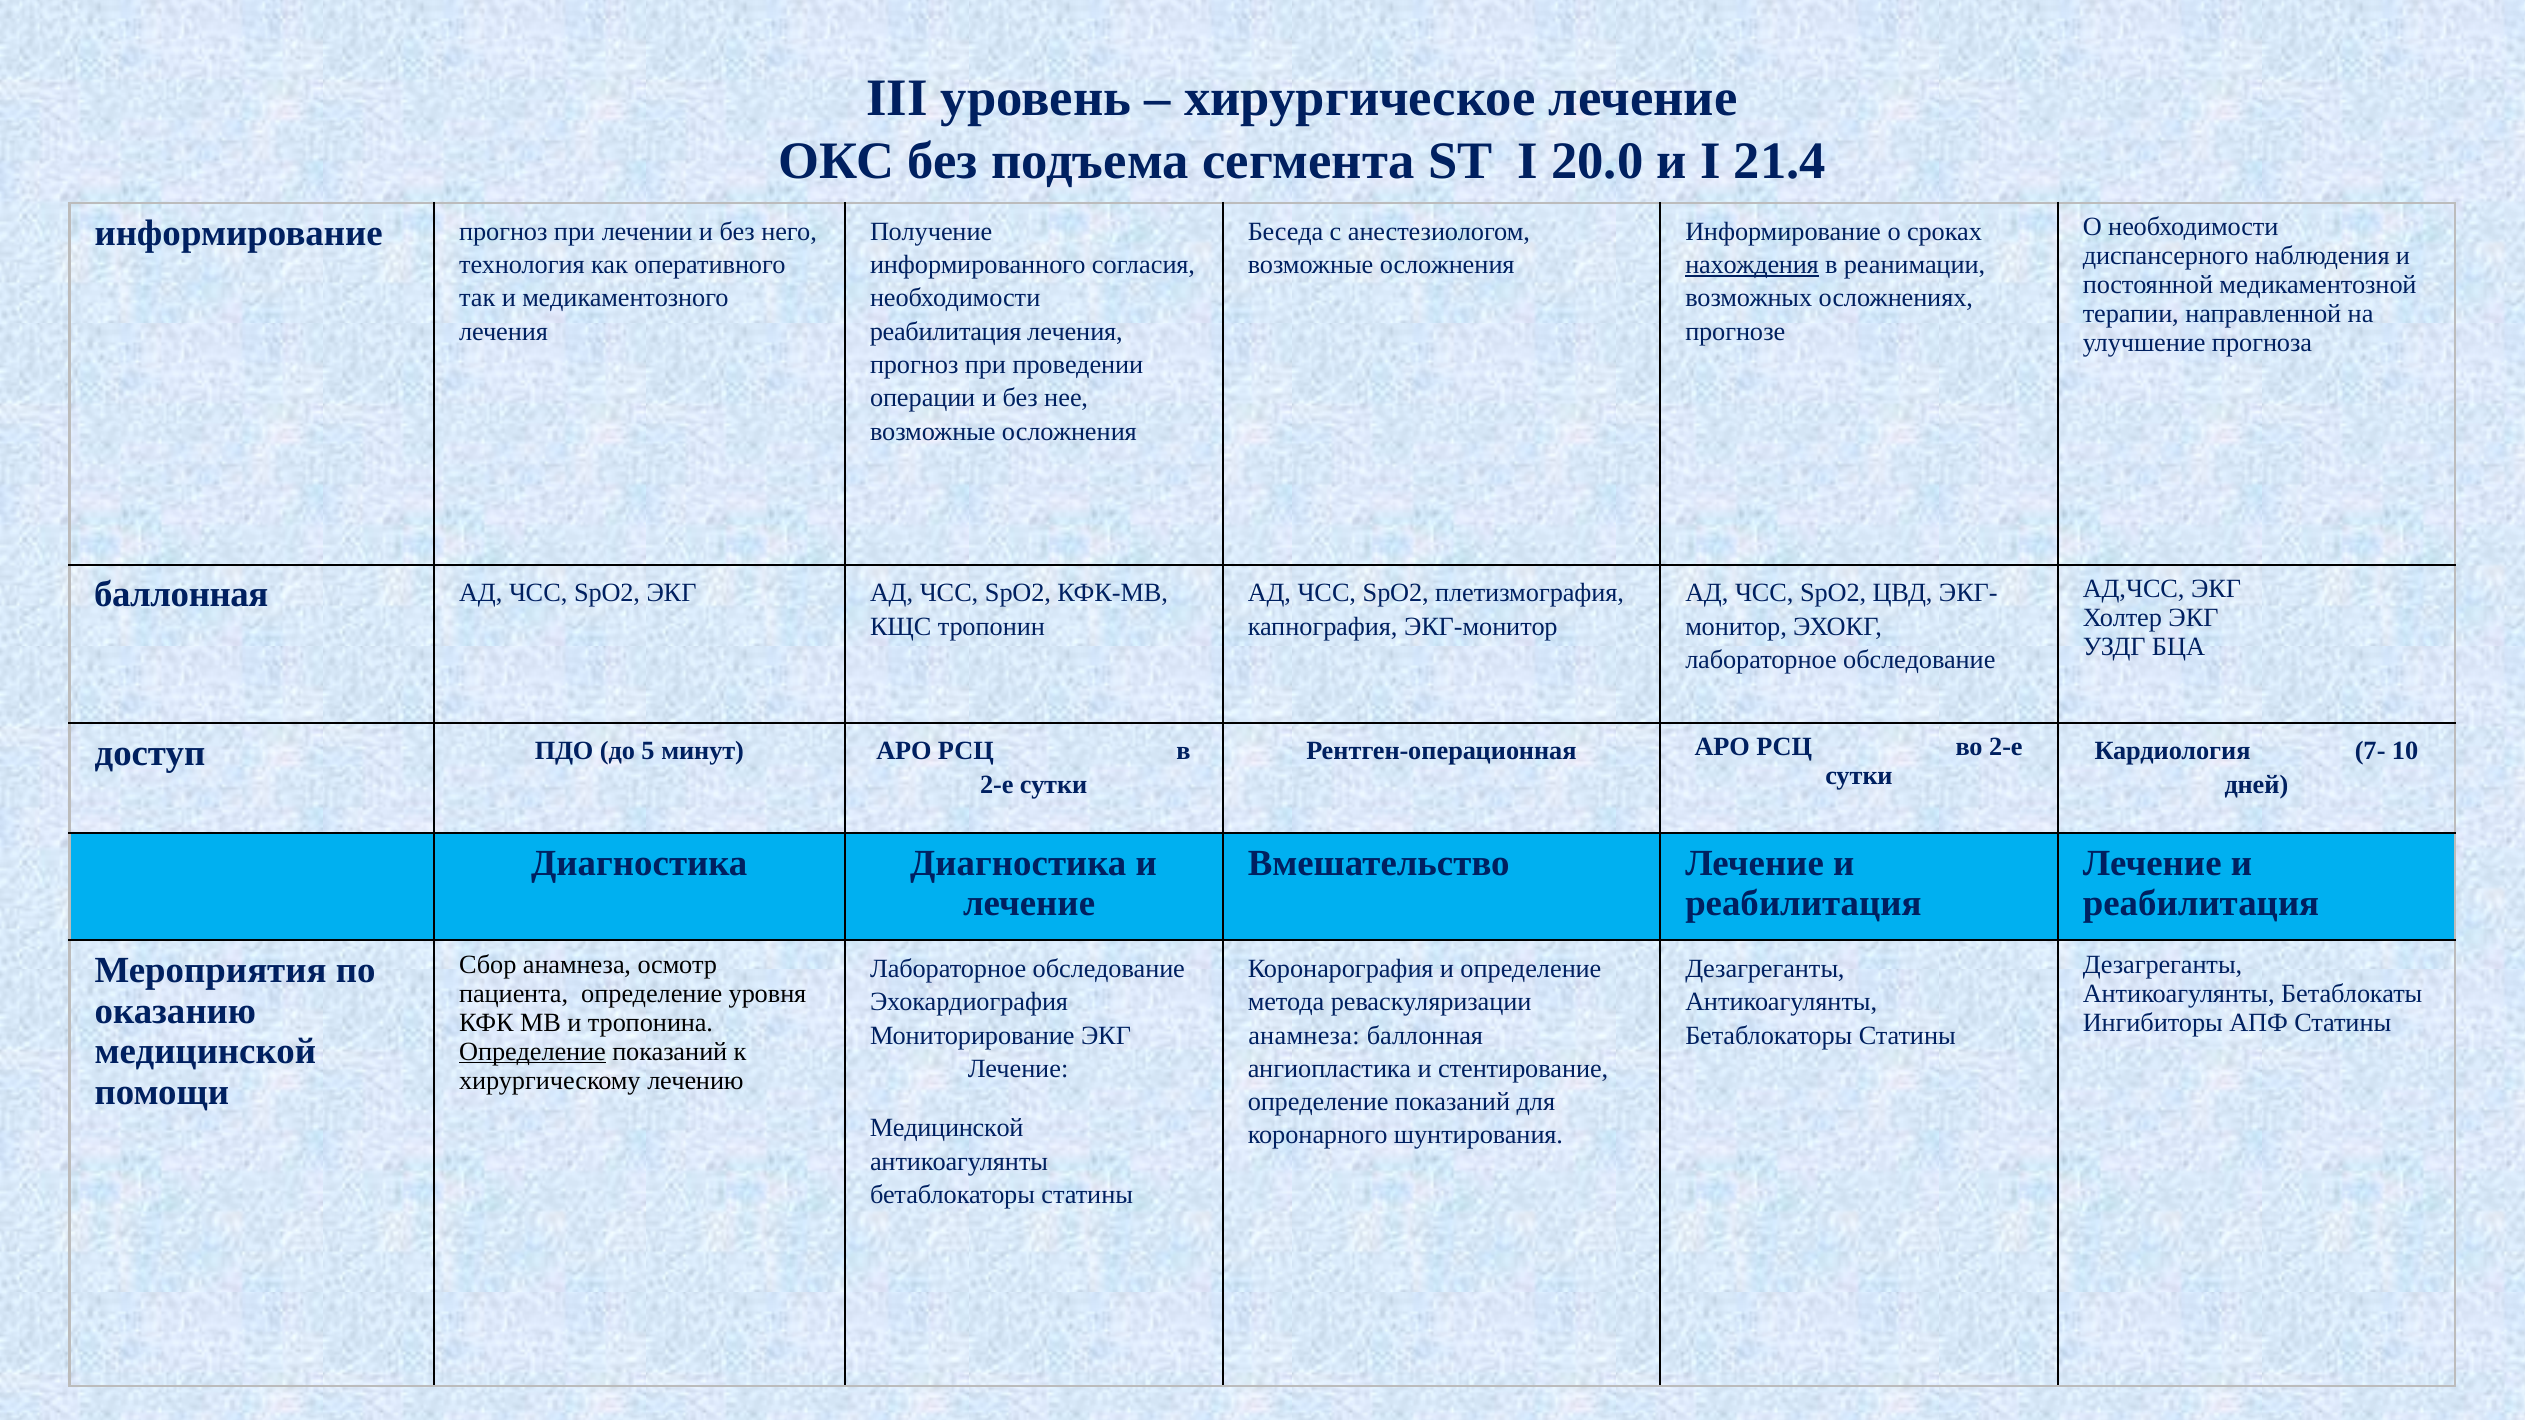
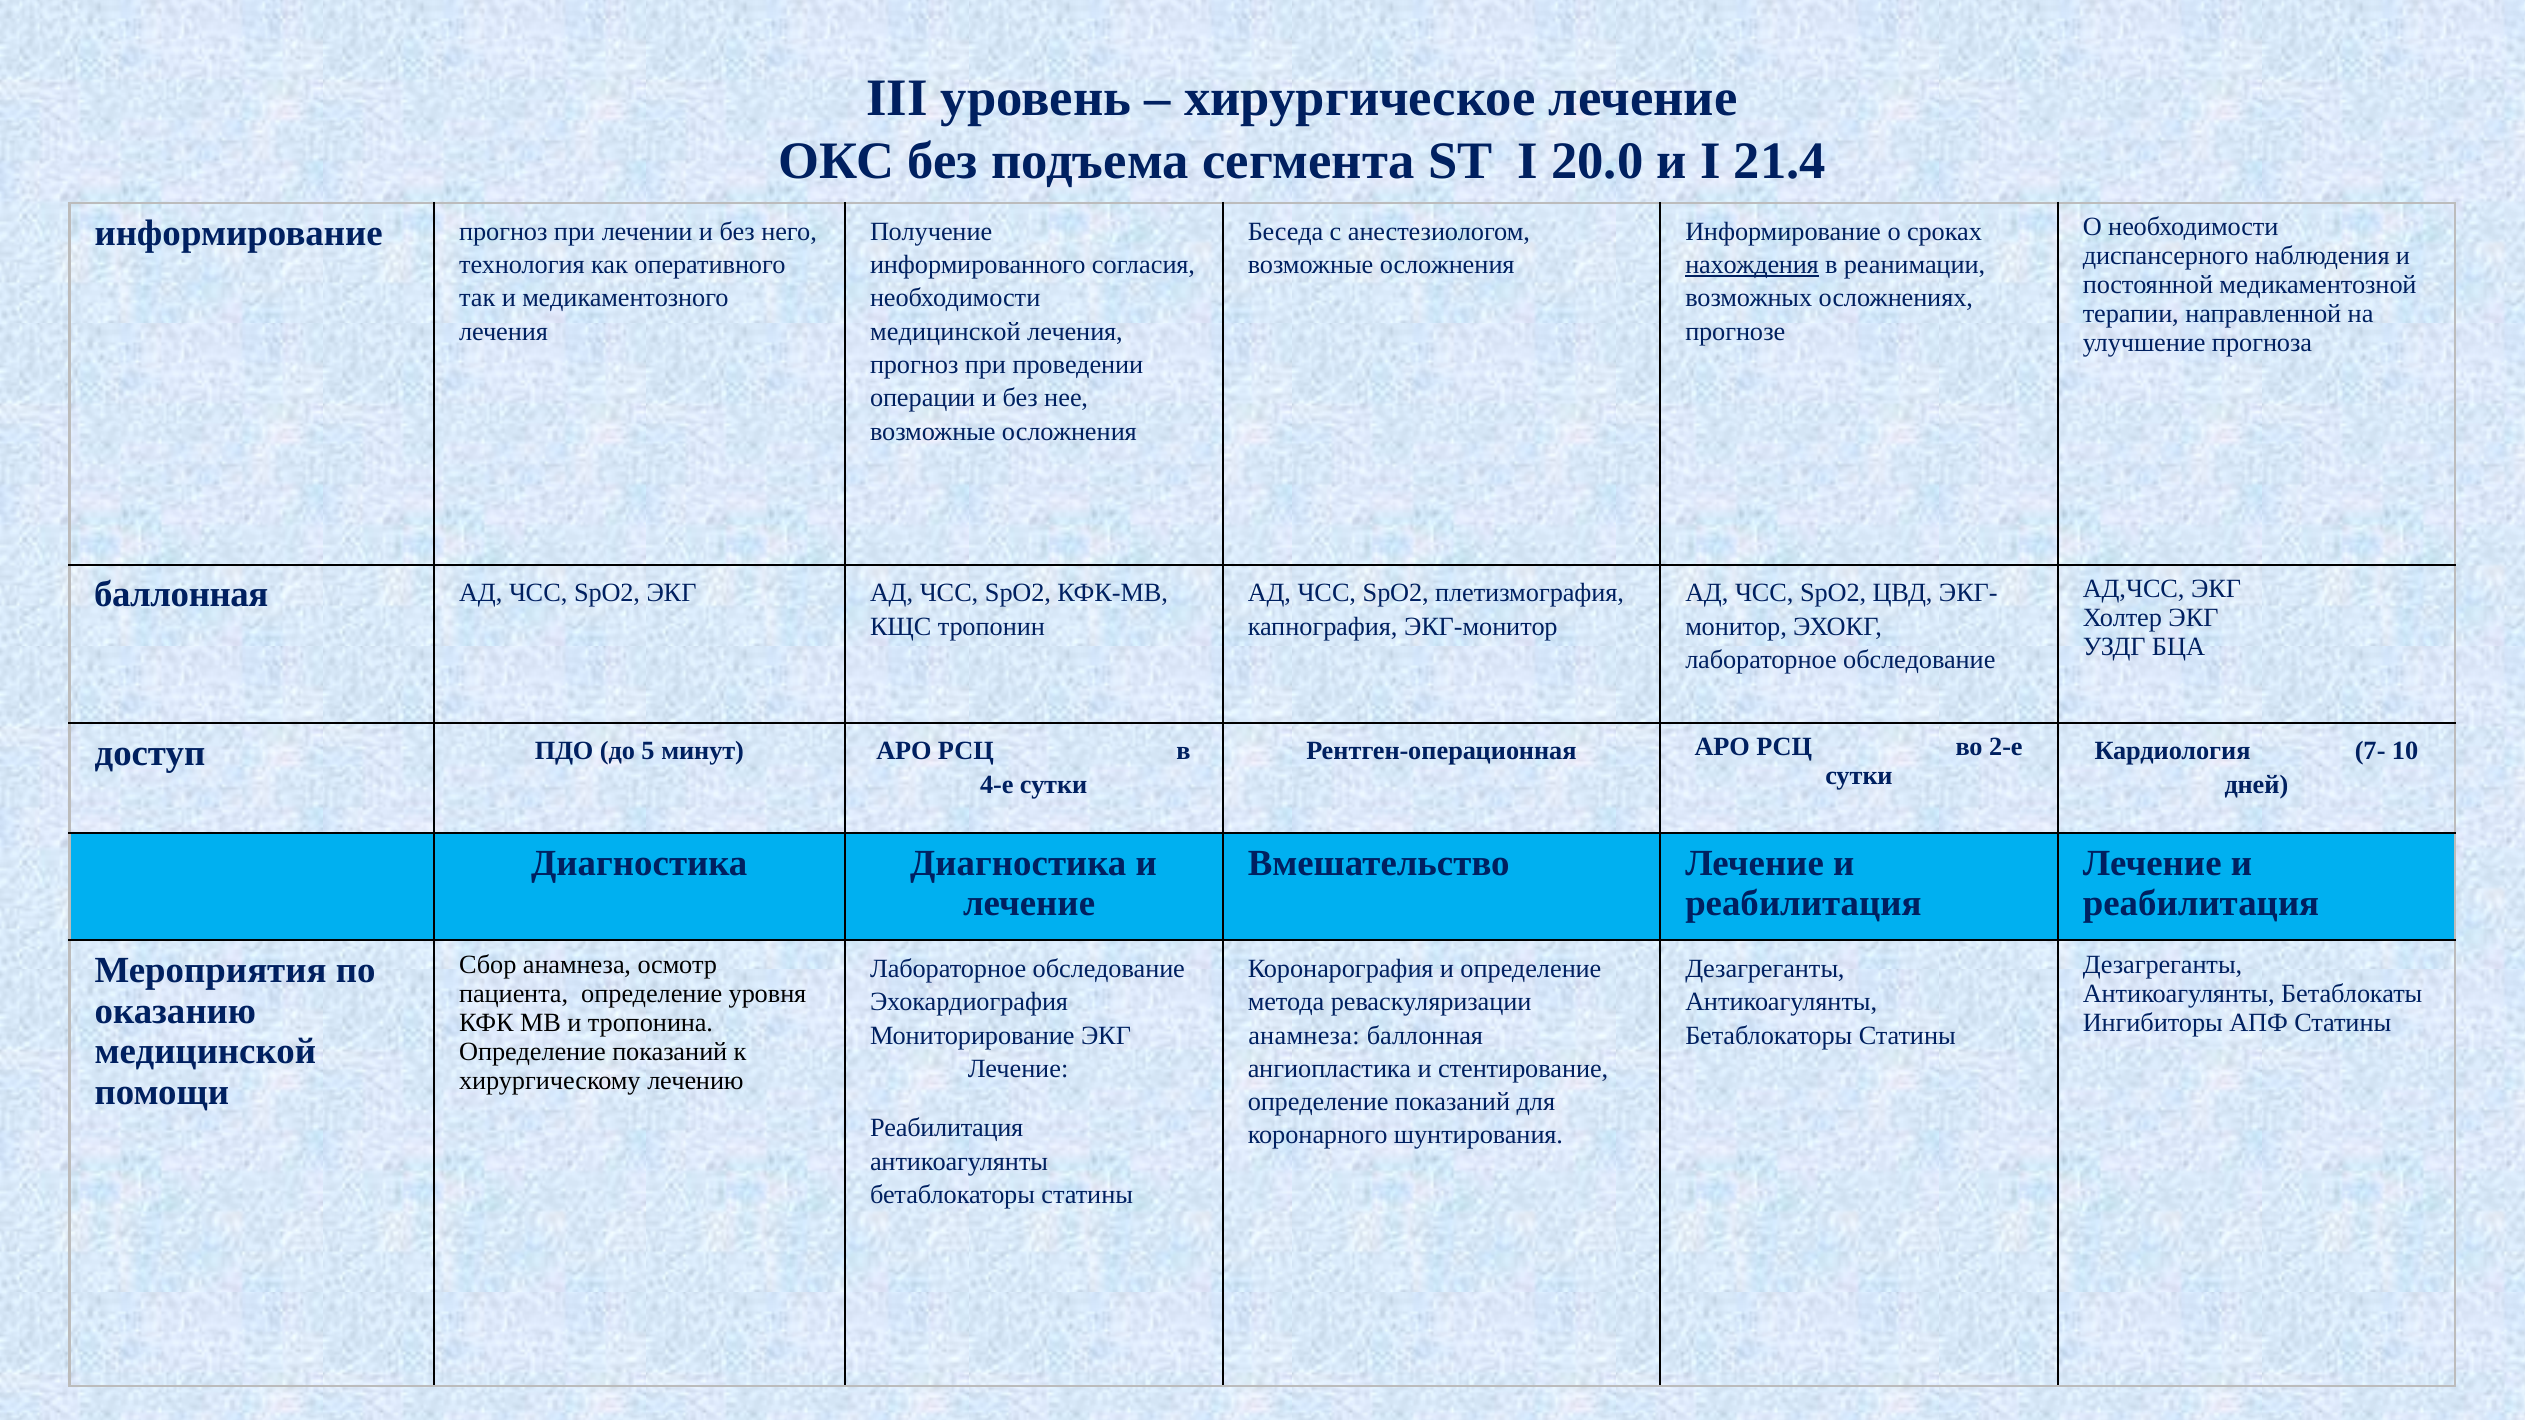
реабилитация at (946, 332): реабилитация -> медицинской
2-е at (997, 785): 2-е -> 4-е
Определение at (532, 1052) underline: present -> none
Медицинской at (947, 1129): Медицинской -> Реабилитация
